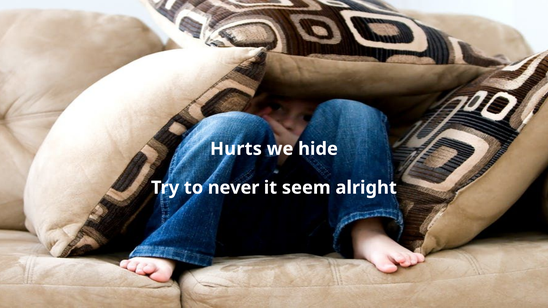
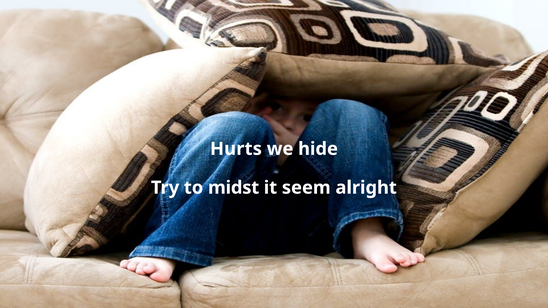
never: never -> midst
